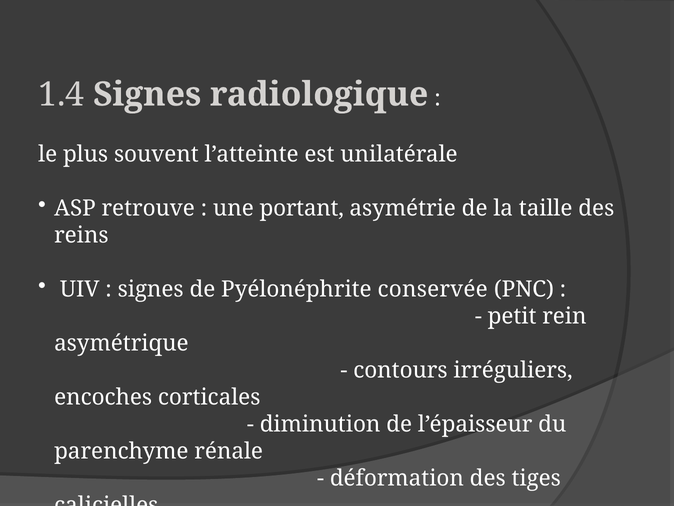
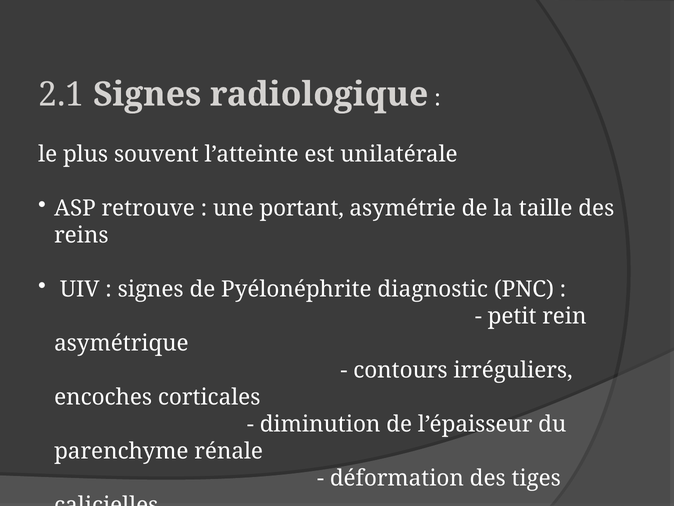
1.4: 1.4 -> 2.1
conservée: conservée -> diagnostic
